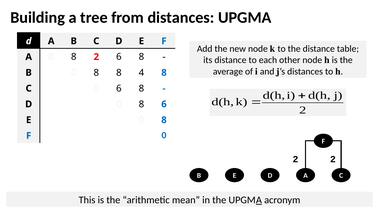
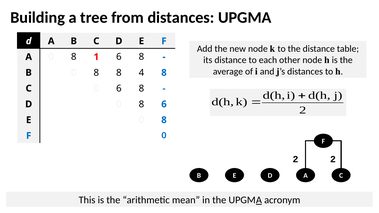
8 2: 2 -> 1
